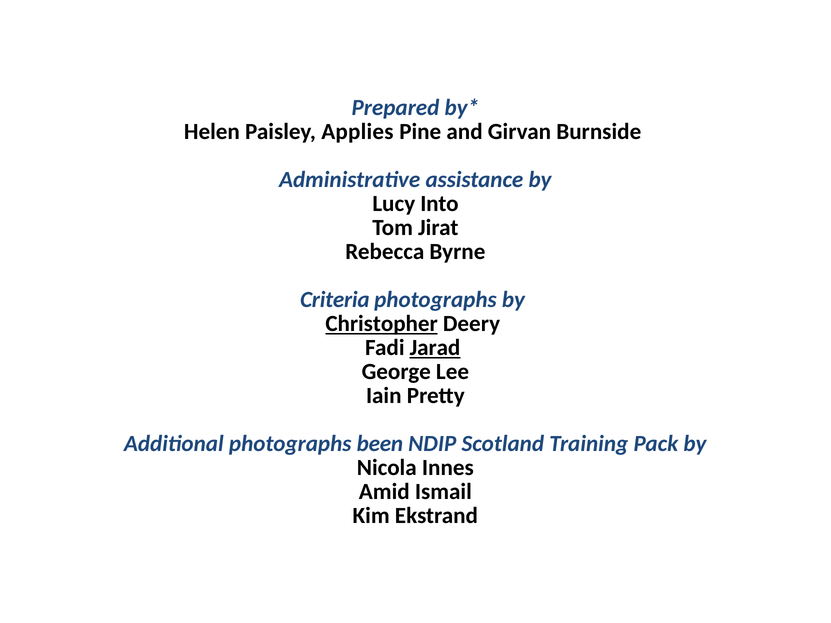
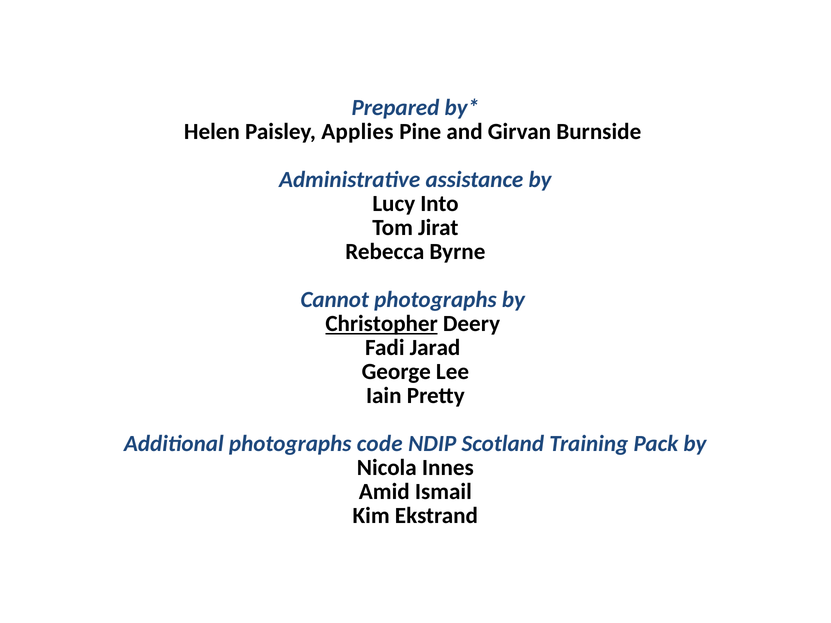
Criteria: Criteria -> Cannot
Jarad underline: present -> none
been: been -> code
